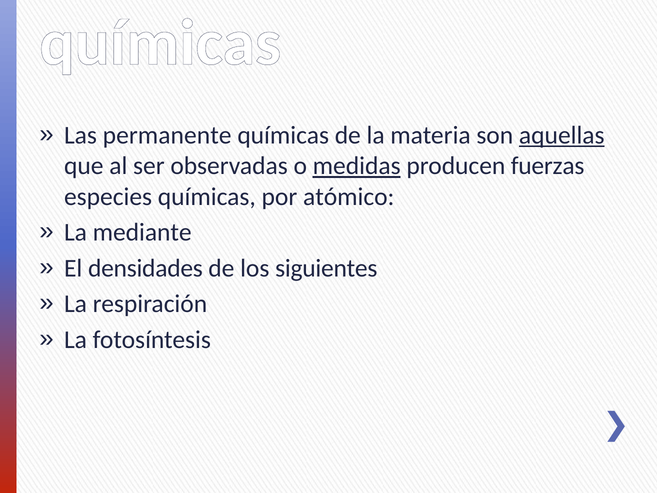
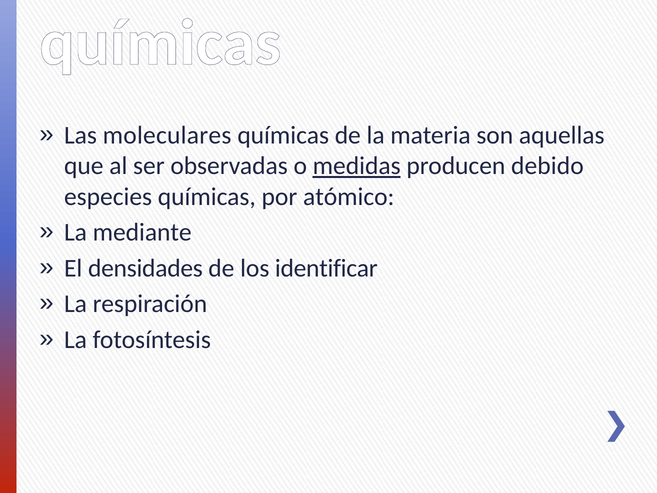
permanente: permanente -> moleculares
aquellas underline: present -> none
fuerzas: fuerzas -> debido
siguientes: siguientes -> identificar
